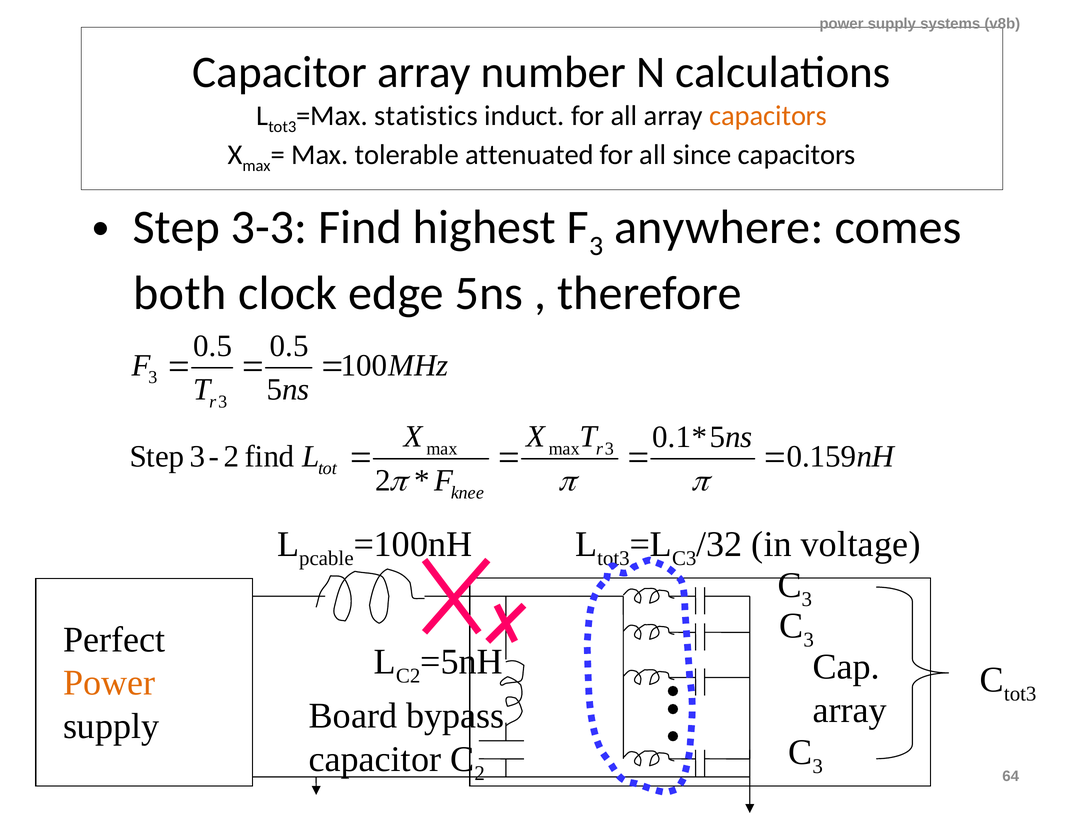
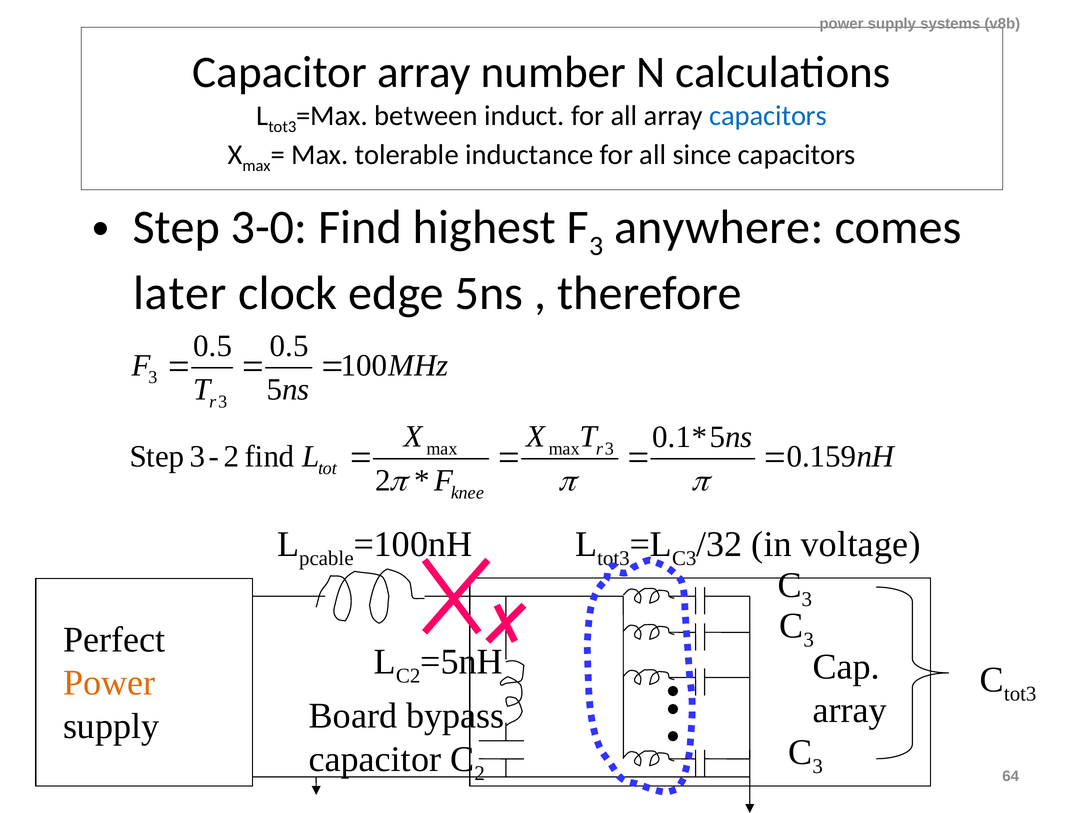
statistics: statistics -> between
capacitors at (768, 116) colour: orange -> blue
attenuated: attenuated -> inductance
3-3: 3-3 -> 3-0
both: both -> later
